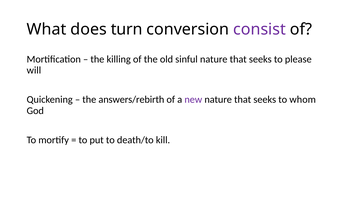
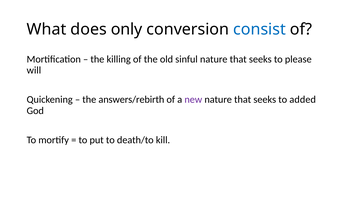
turn: turn -> only
consist colour: purple -> blue
whom: whom -> added
